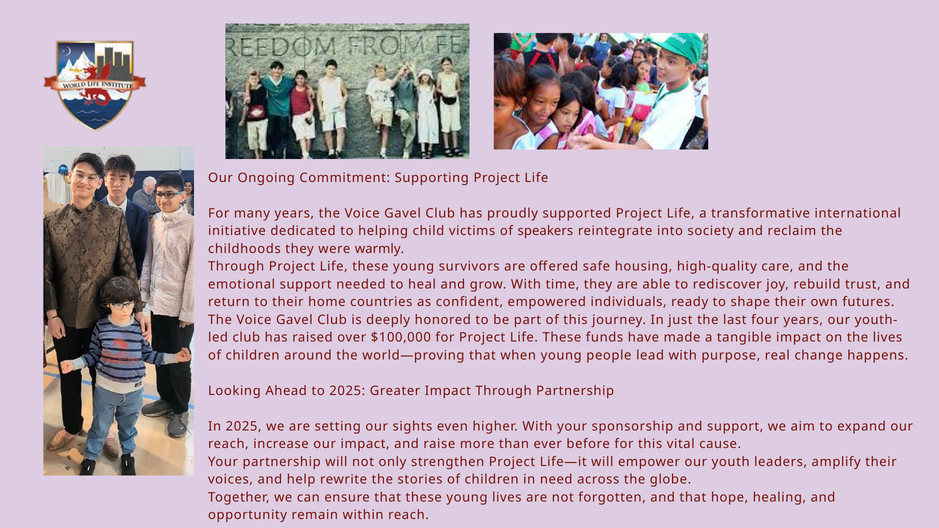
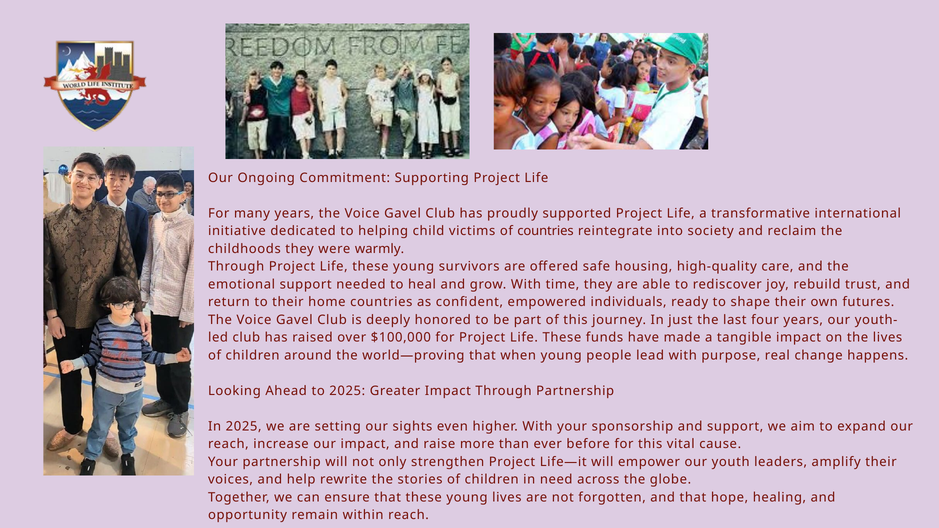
of speakers: speakers -> countries
